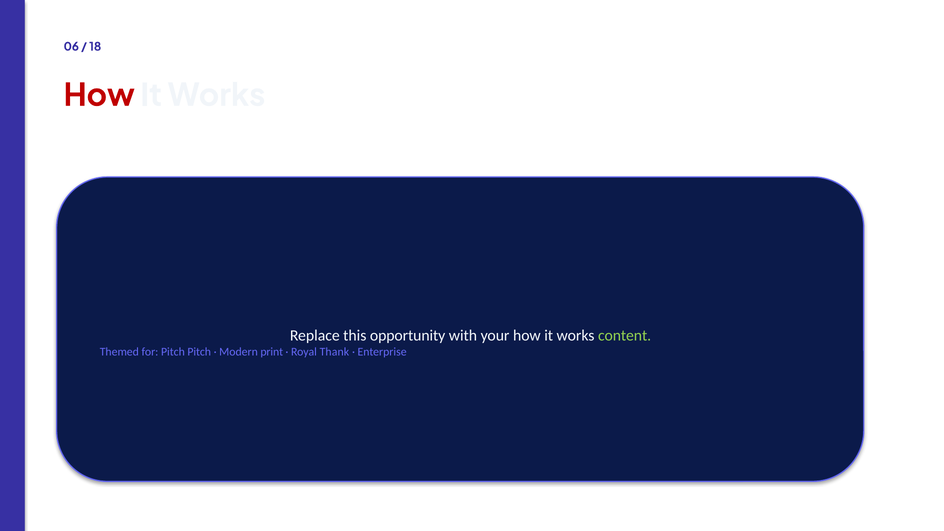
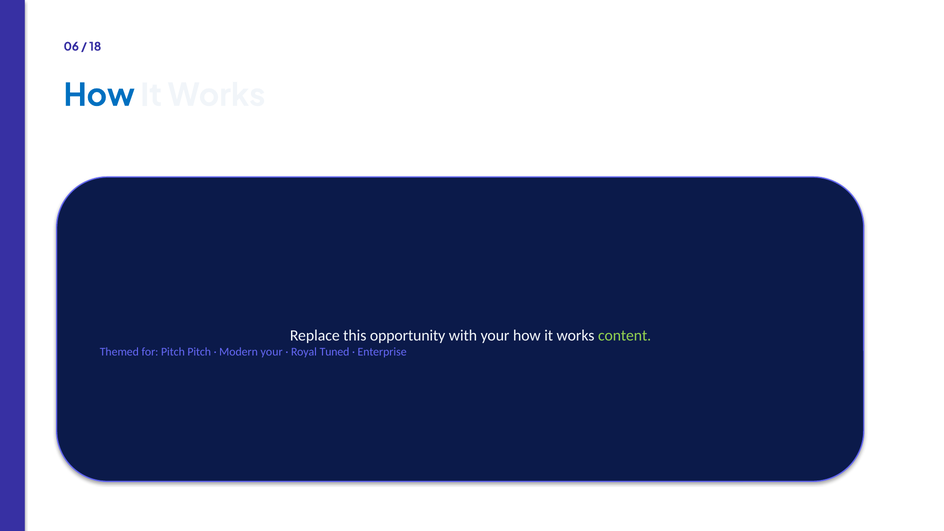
How at (99, 95) colour: red -> blue
Modern print: print -> your
Thank: Thank -> Tuned
